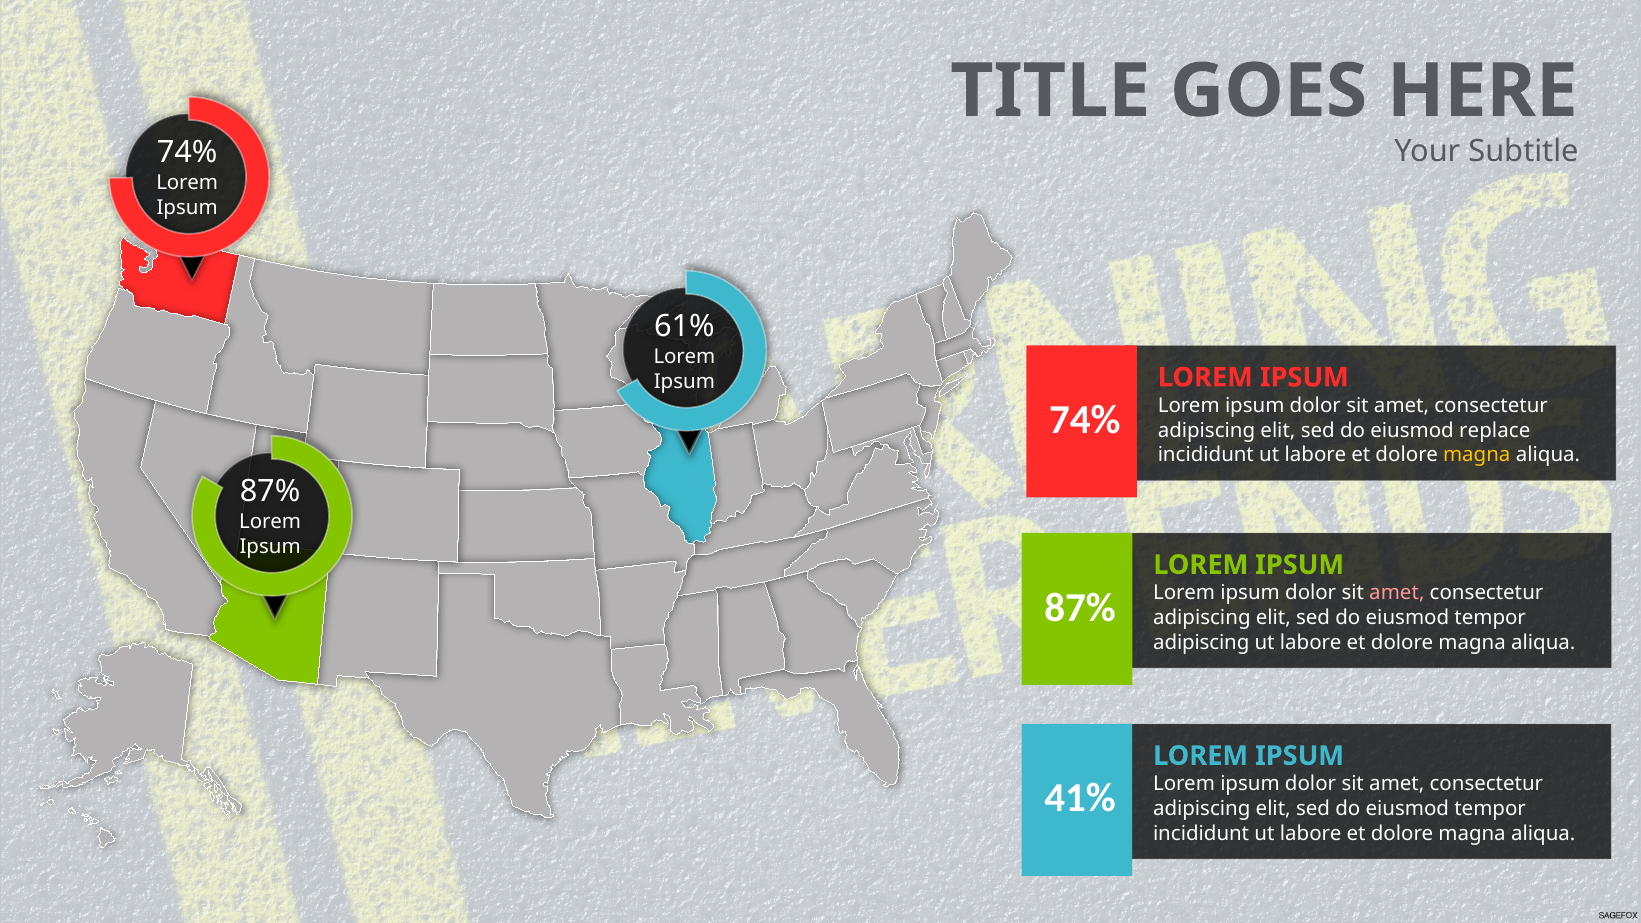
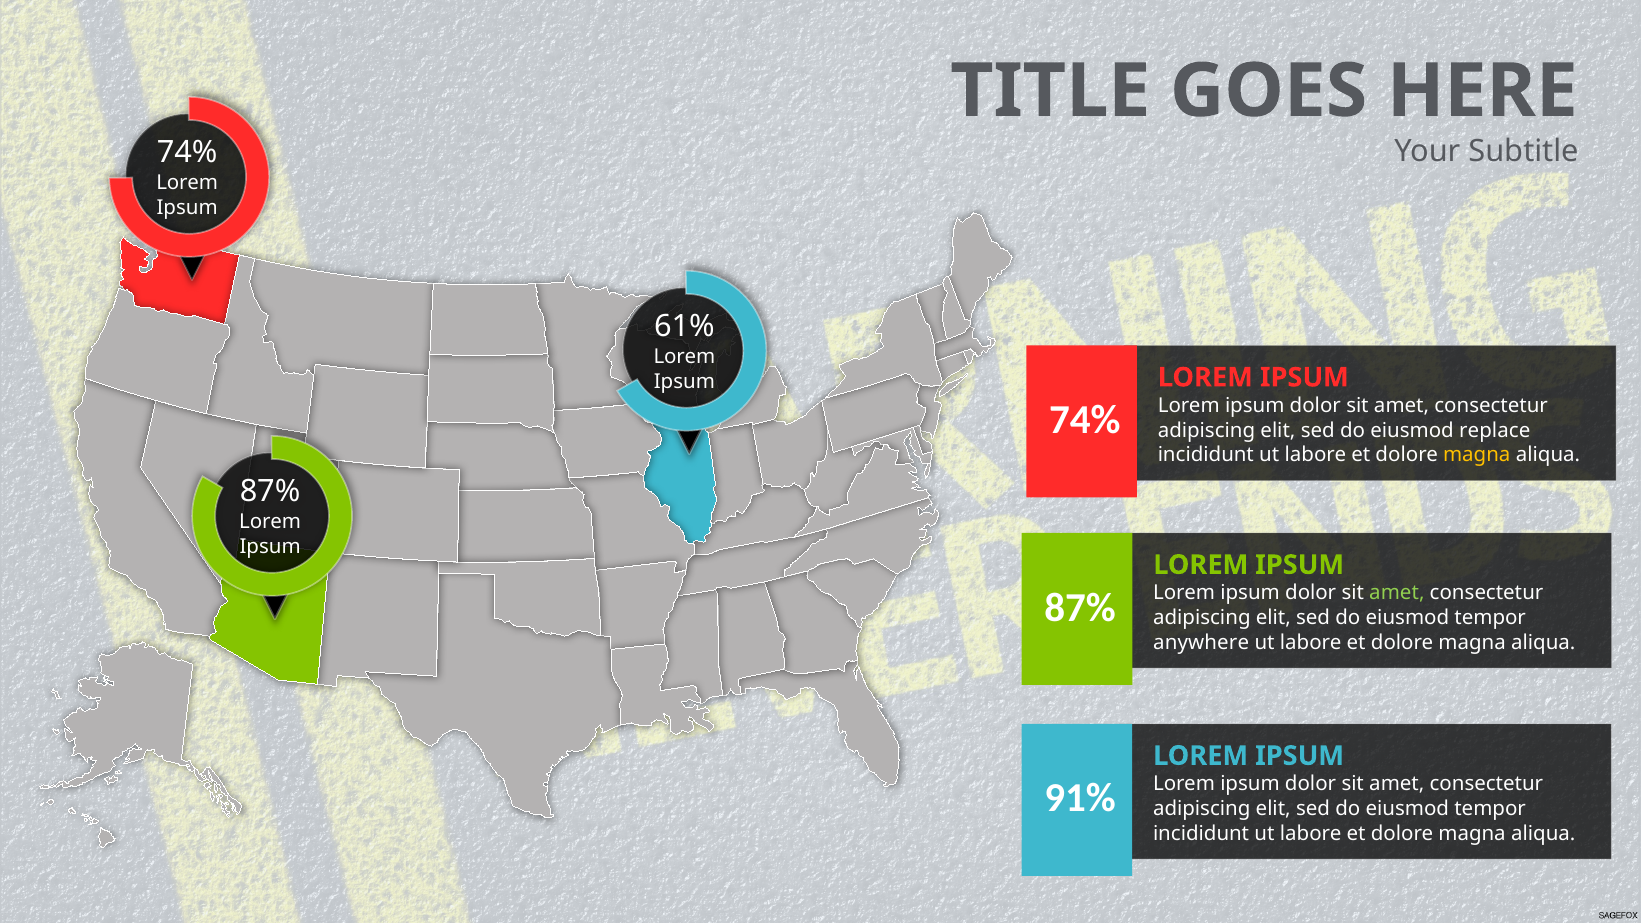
amet at (1397, 593) colour: pink -> light green
adipiscing at (1201, 642): adipiscing -> anywhere
41%: 41% -> 91%
